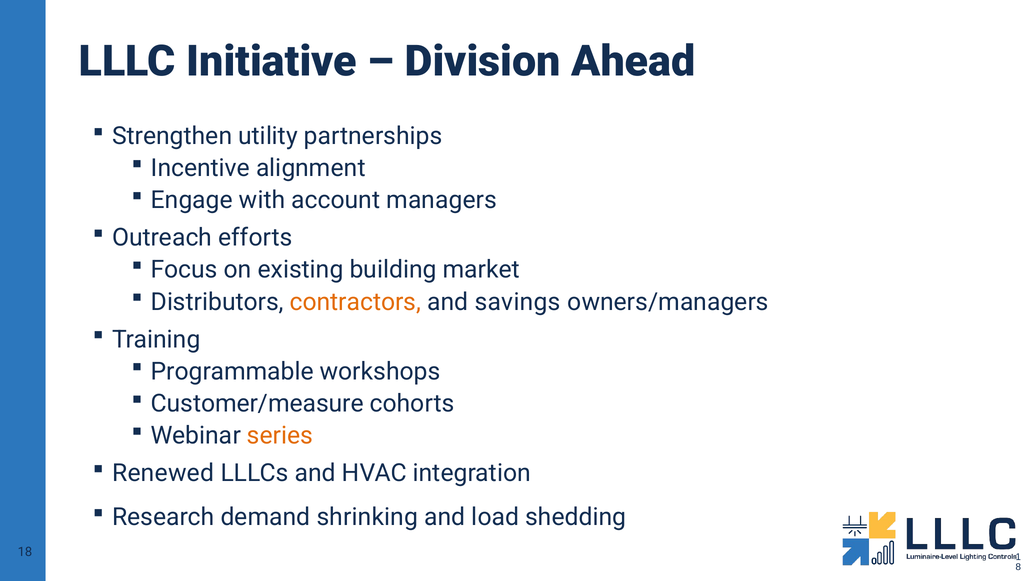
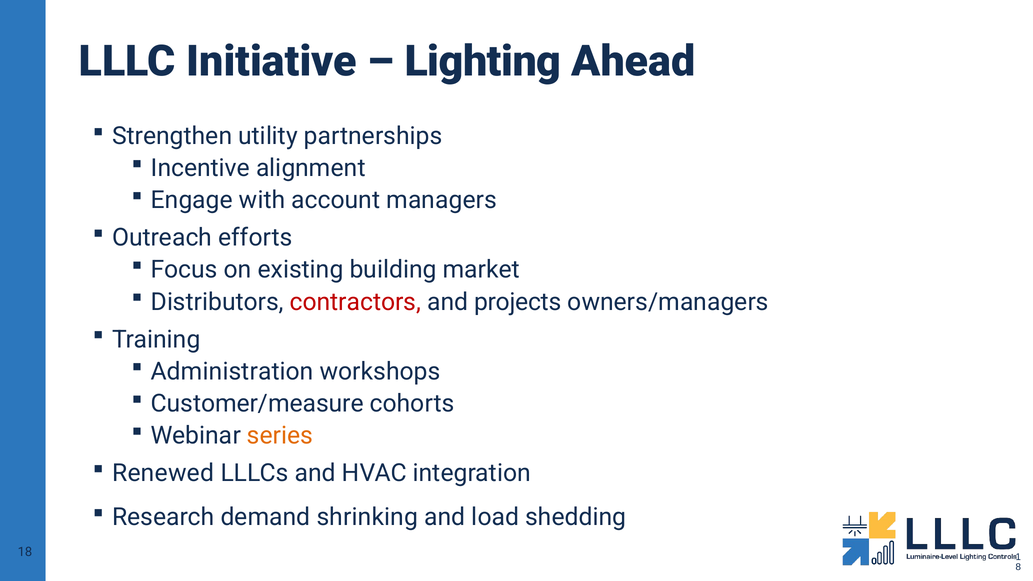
Division: Division -> Lighting
contractors colour: orange -> red
savings: savings -> projects
Programmable: Programmable -> Administration
